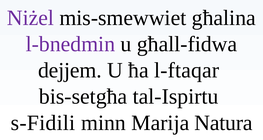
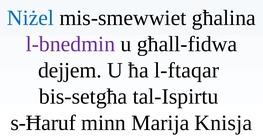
Niżel colour: purple -> blue
s-Fidili: s-Fidili -> s-Ħaruf
Natura: Natura -> Knisja
